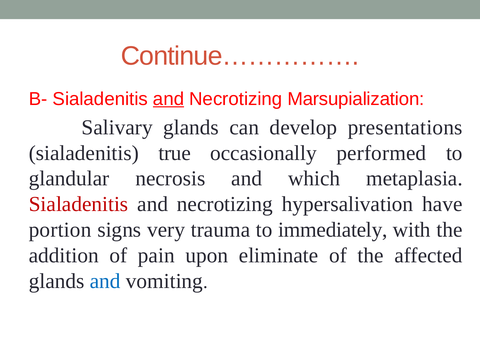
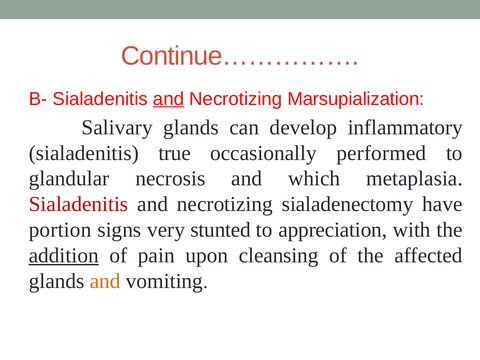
presentations: presentations -> inflammatory
hypersalivation: hypersalivation -> sialadenectomy
trauma: trauma -> stunted
immediately: immediately -> appreciation
addition underline: none -> present
eliminate: eliminate -> cleansing
and at (105, 281) colour: blue -> orange
